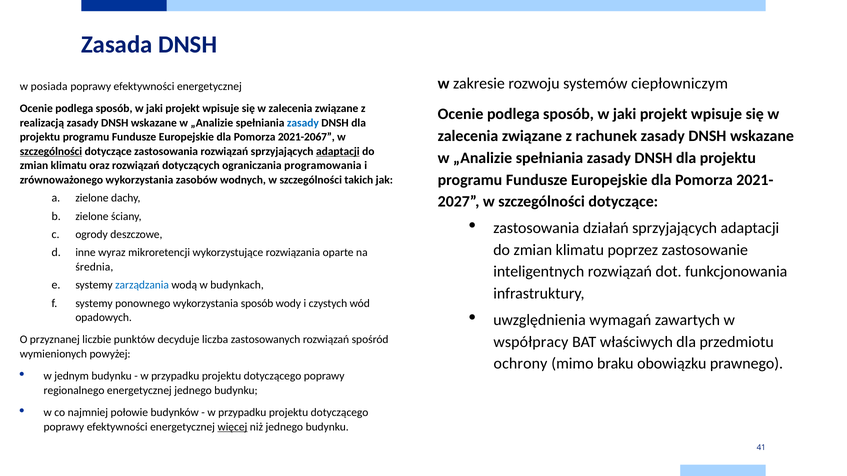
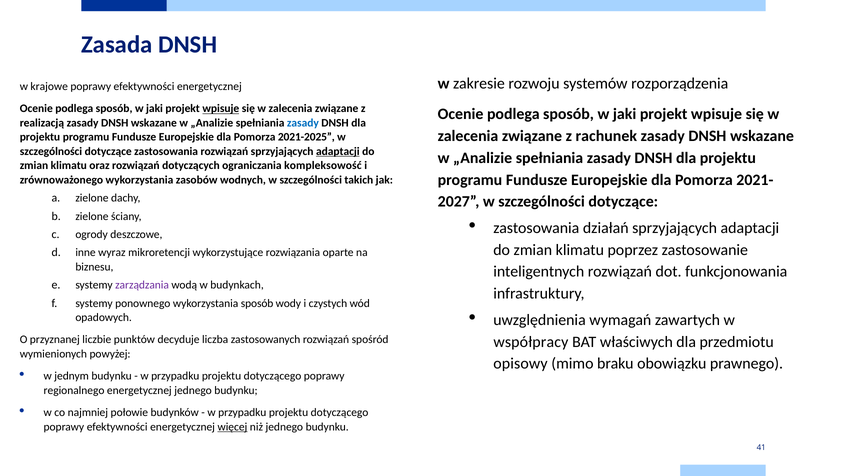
ciepłowniczym: ciepłowniczym -> rozporządzenia
posiada: posiada -> krajowe
wpisuje at (221, 109) underline: none -> present
2021-2067: 2021-2067 -> 2021-2025
szczególności at (51, 152) underline: present -> none
programowania: programowania -> kompleksowość
średnia: średnia -> biznesu
zarządzania colour: blue -> purple
ochrony: ochrony -> opisowy
